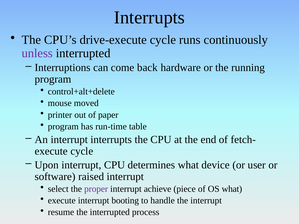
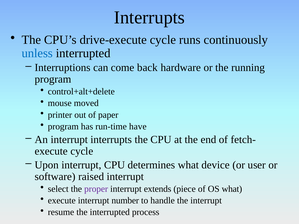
unless colour: purple -> blue
table: table -> have
achieve: achieve -> extends
booting: booting -> number
